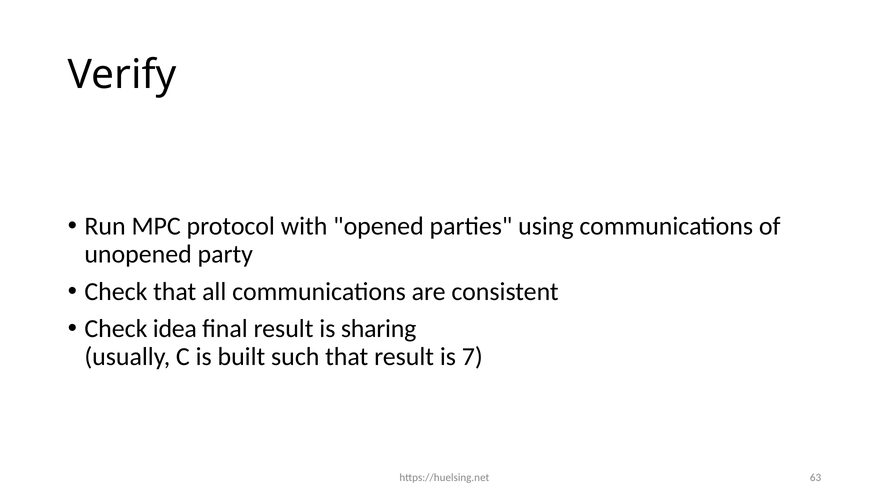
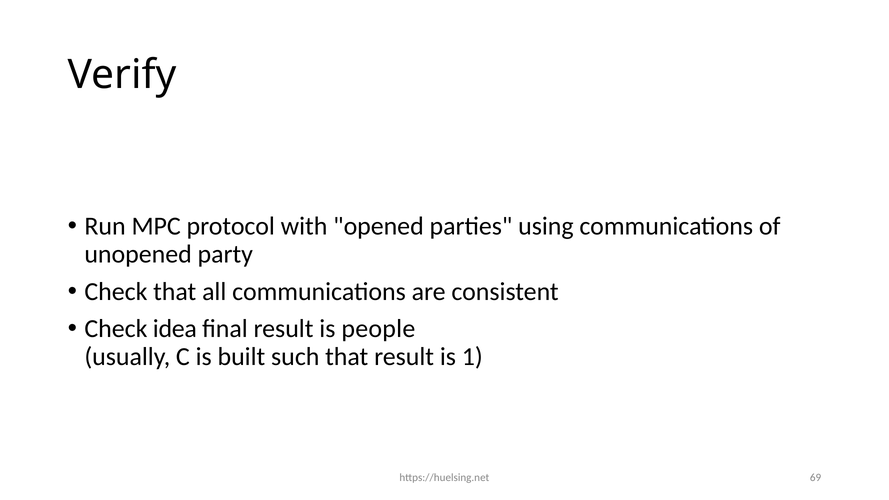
sharing: sharing -> people
7: 7 -> 1
63: 63 -> 69
